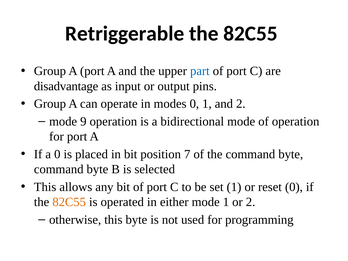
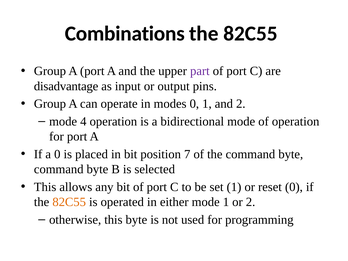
Retriggerable: Retriggerable -> Combinations
part colour: blue -> purple
9: 9 -> 4
